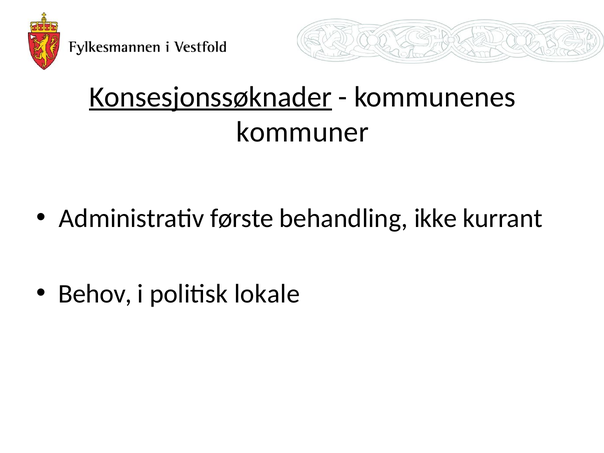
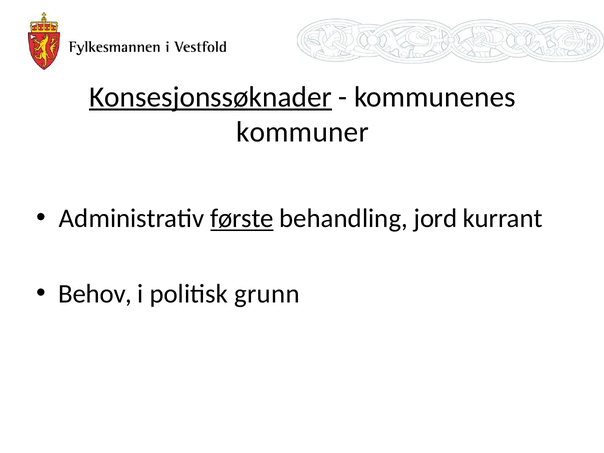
første underline: none -> present
ikke: ikke -> jord
lokale: lokale -> grunn
